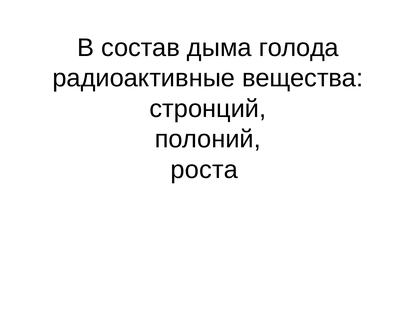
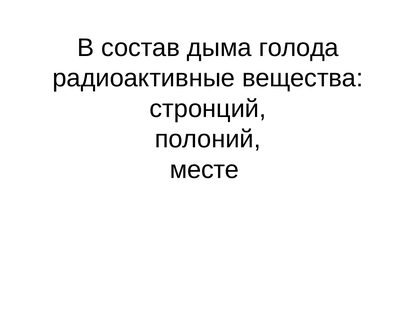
роста: роста -> месте
